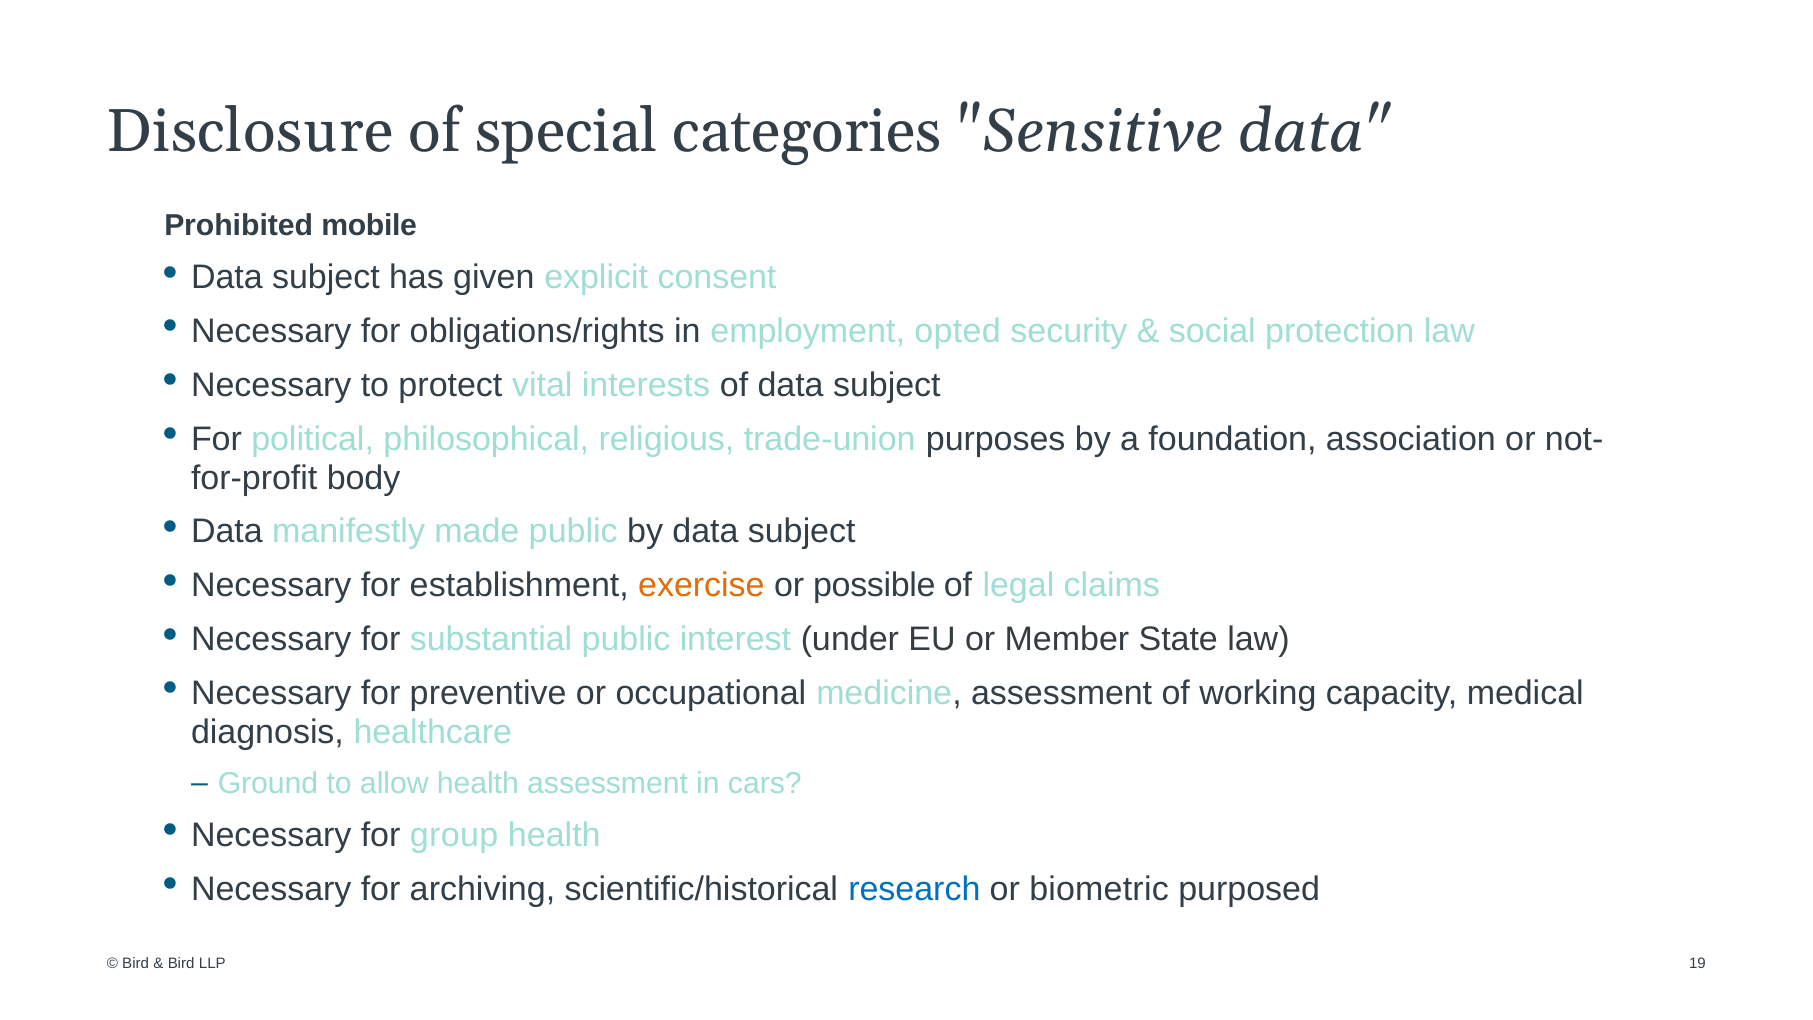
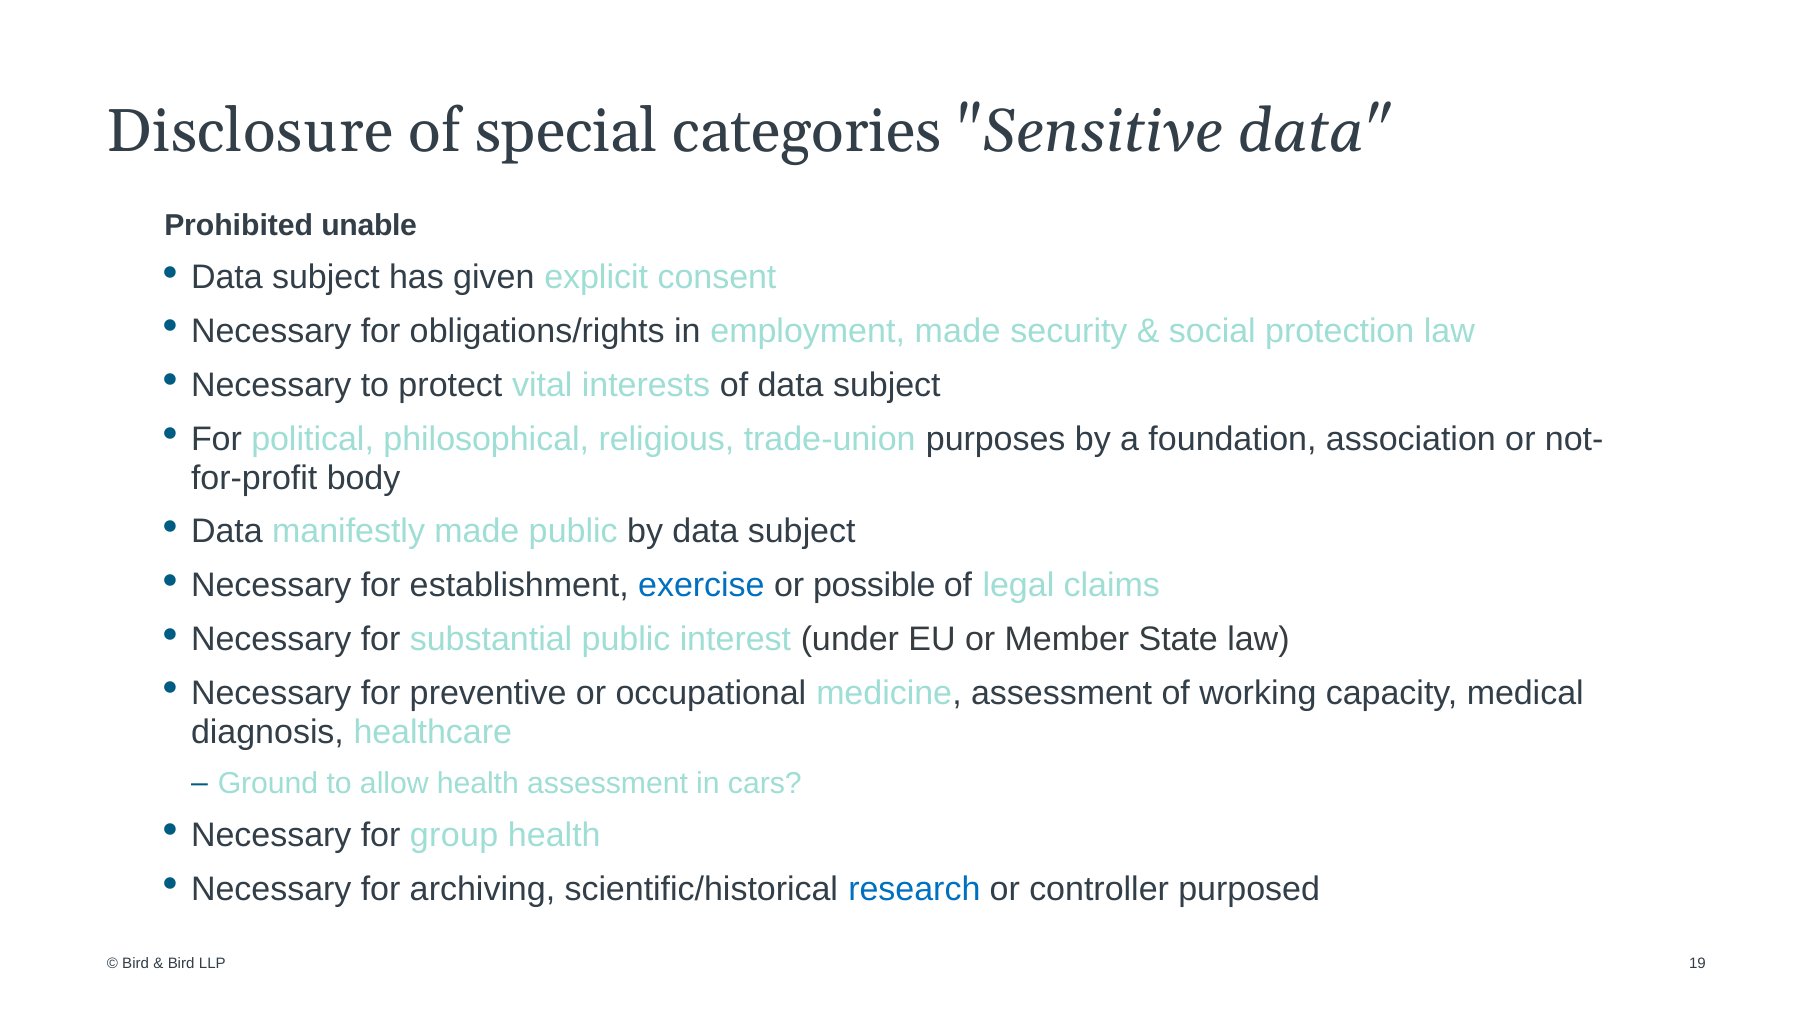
mobile: mobile -> unable
employment opted: opted -> made
exercise colour: orange -> blue
biometric: biometric -> controller
